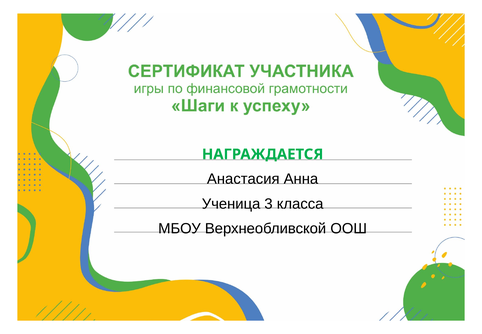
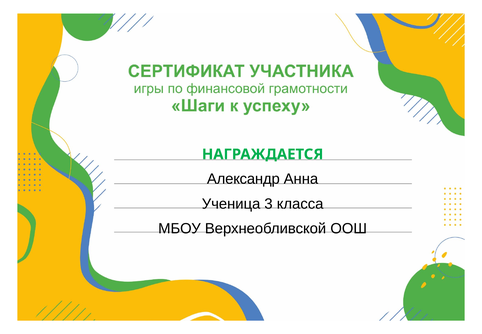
Анастасия: Анастасия -> Александр
